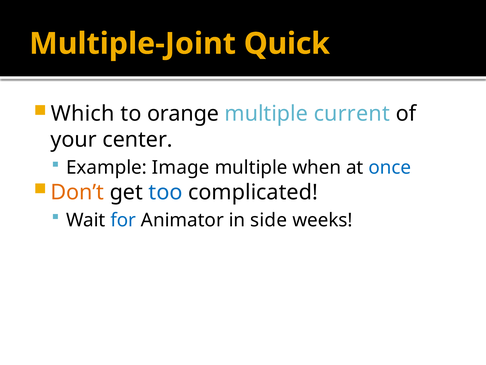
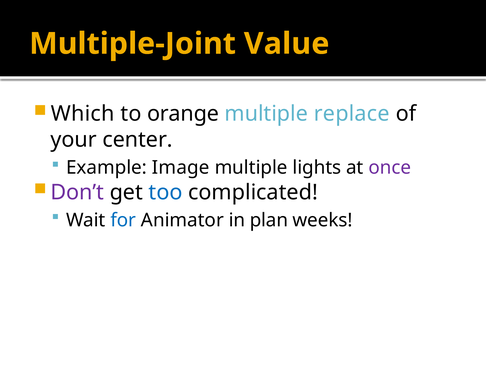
Quick: Quick -> Value
current: current -> replace
when: when -> lights
once colour: blue -> purple
Don’t colour: orange -> purple
side: side -> plan
